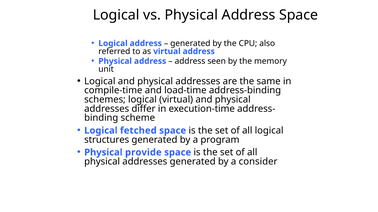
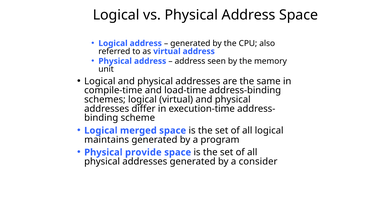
fetched: fetched -> merged
structures: structures -> maintains
